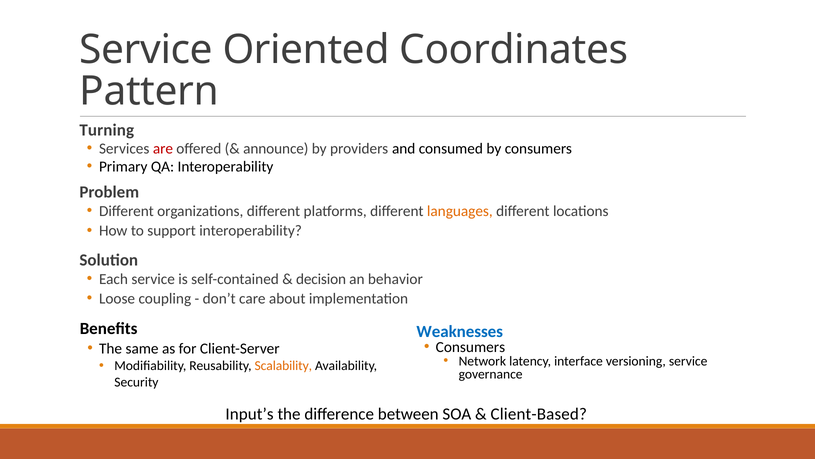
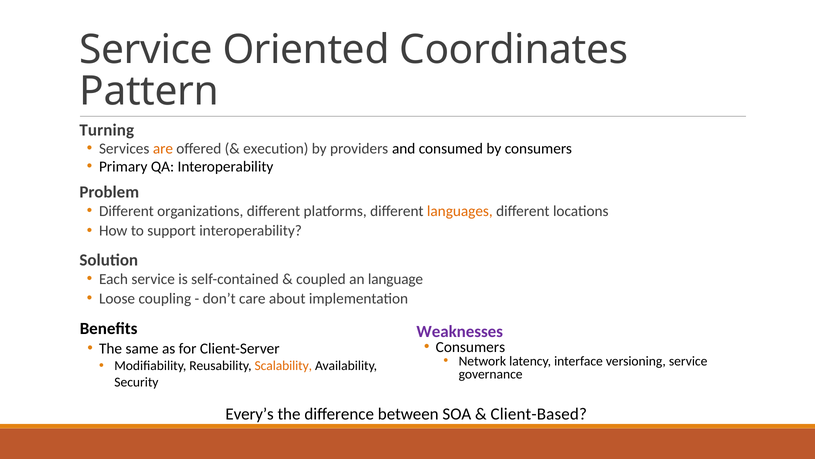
are colour: red -> orange
announce: announce -> execution
decision: decision -> coupled
behavior: behavior -> language
Weaknesses colour: blue -> purple
Input’s: Input’s -> Every’s
